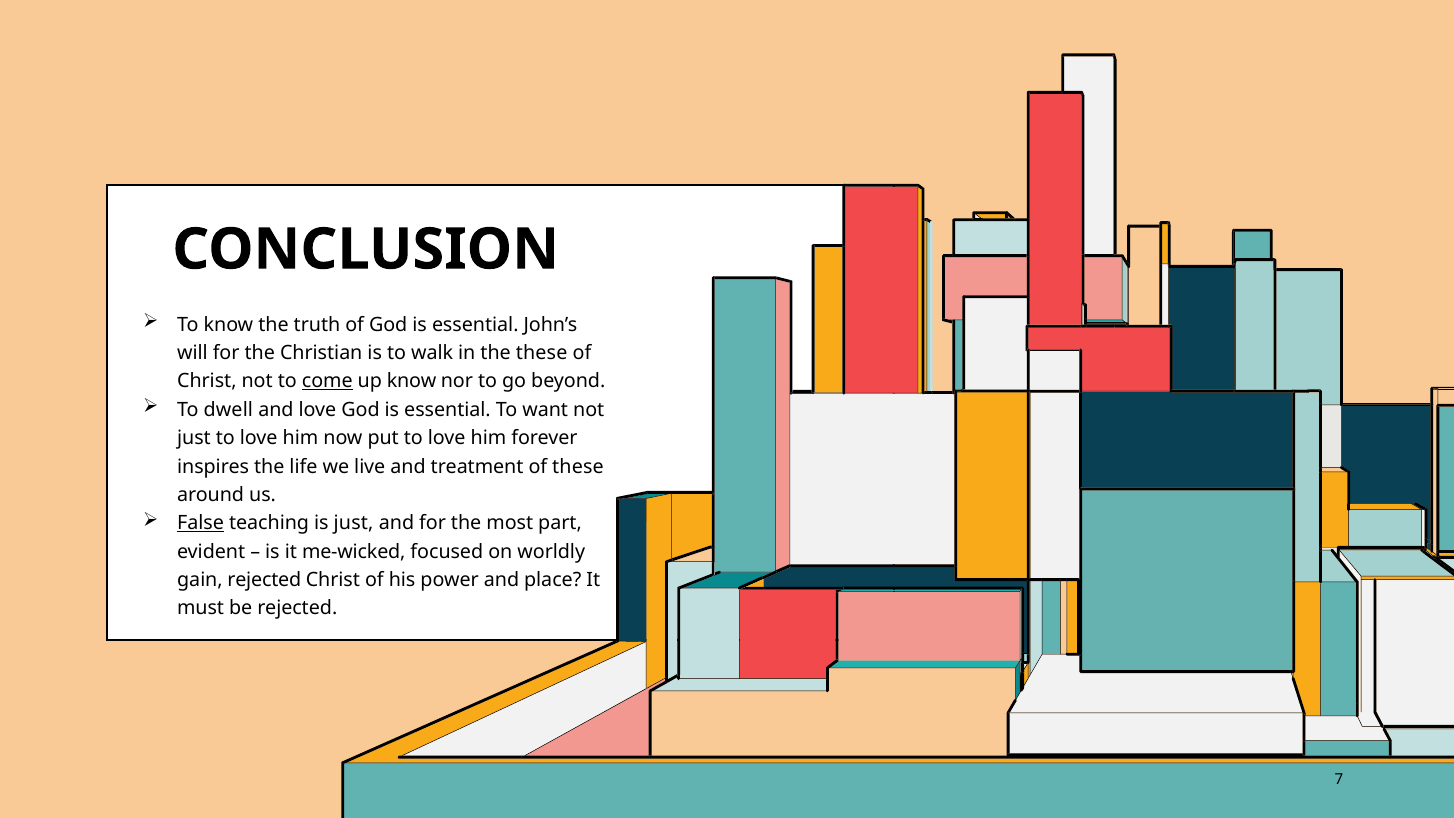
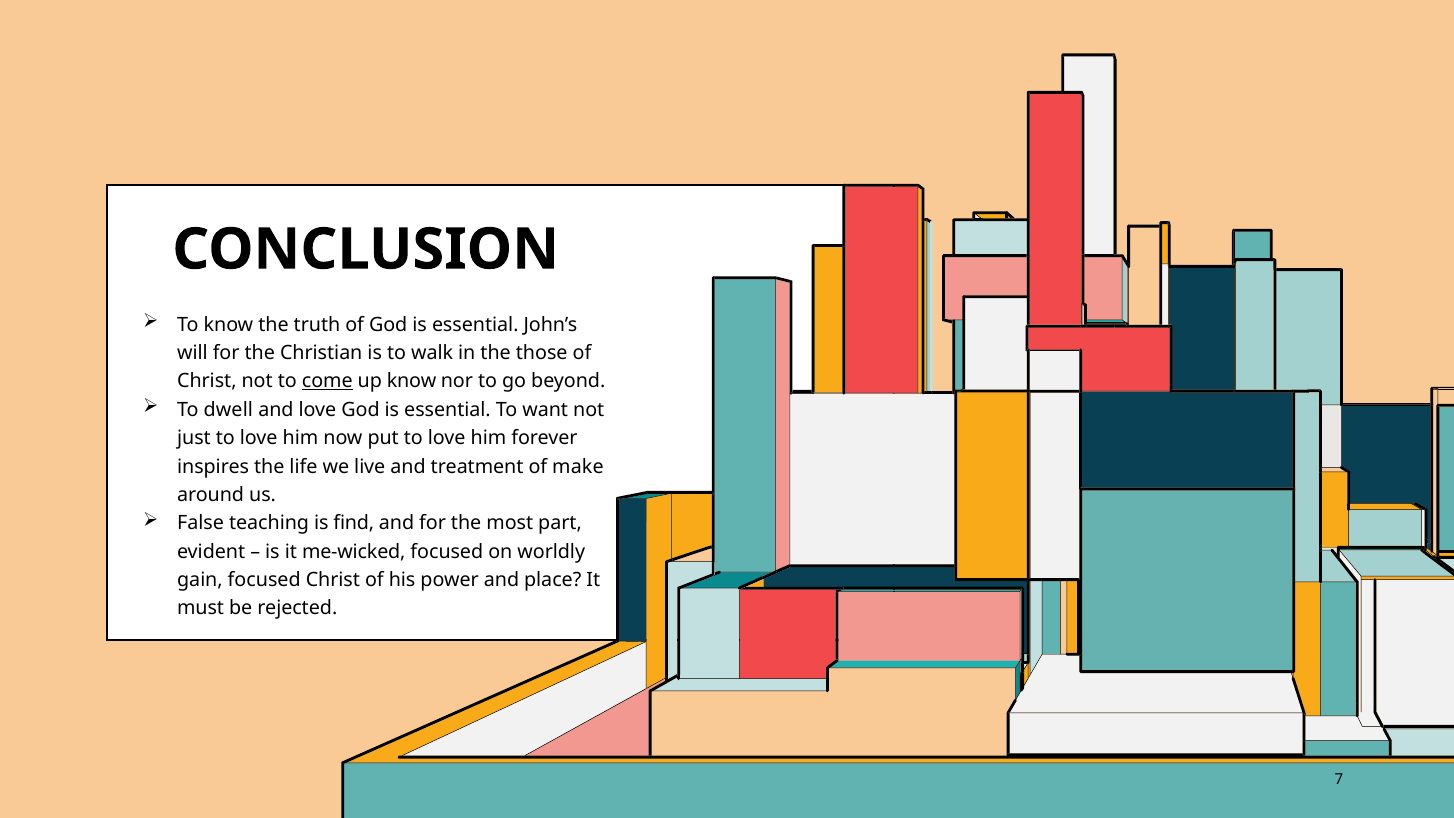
the these: these -> those
of these: these -> make
False underline: present -> none
is just: just -> find
gain rejected: rejected -> focused
